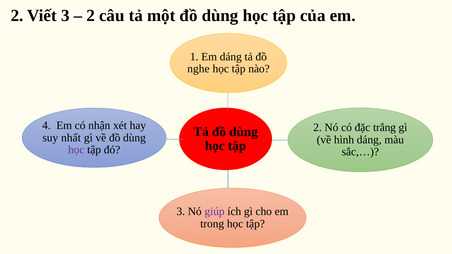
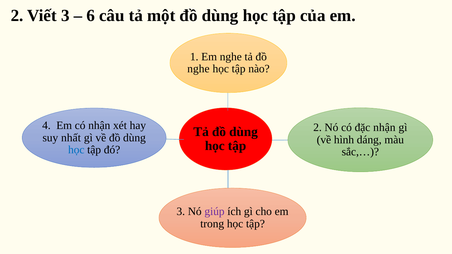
2 at (91, 16): 2 -> 6
Em dáng: dáng -> nghe
đặc trắng: trắng -> nhận
học at (76, 150) colour: purple -> blue
